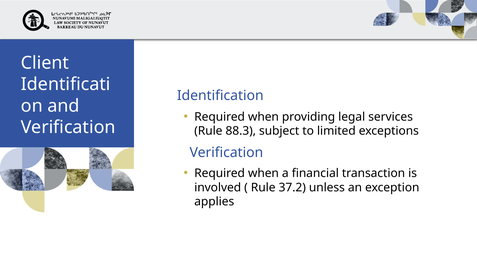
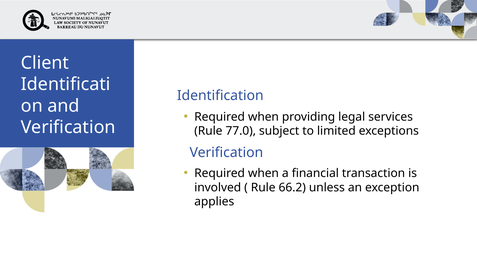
88.3: 88.3 -> 77.0
37.2: 37.2 -> 66.2
